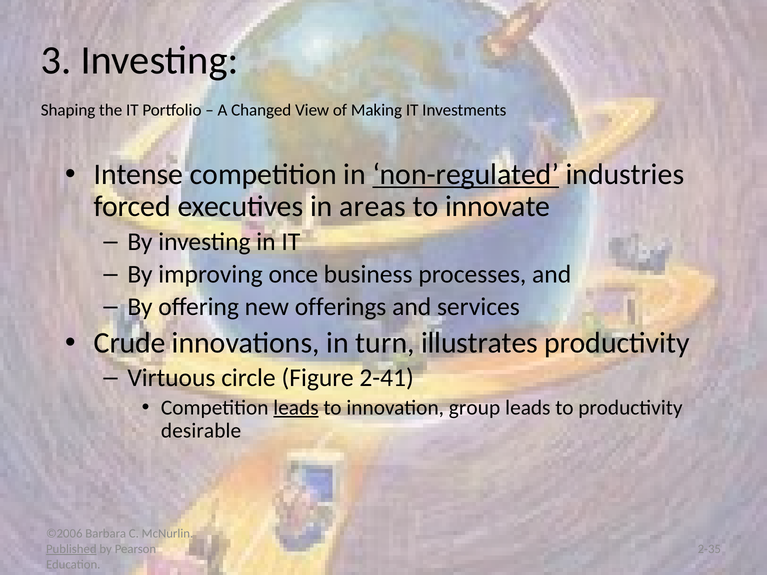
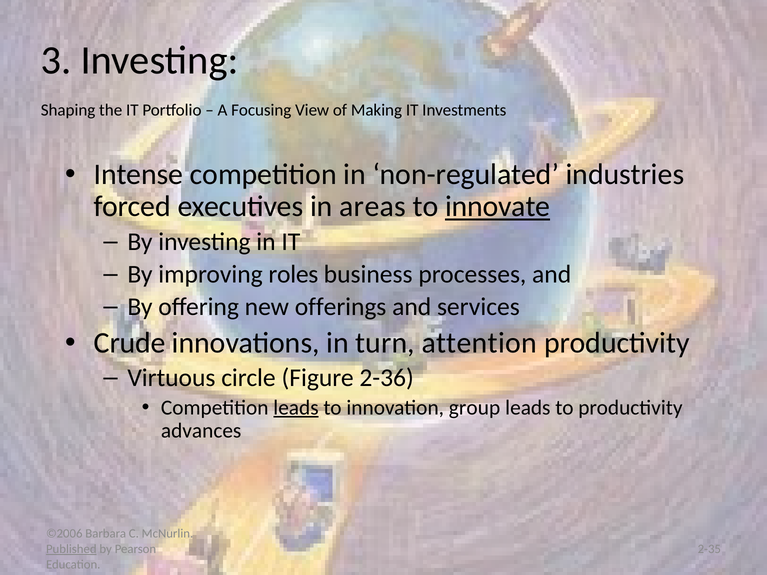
Changed: Changed -> Focusing
non-regulated underline: present -> none
innovate underline: none -> present
once: once -> roles
illustrates: illustrates -> attention
2-41: 2-41 -> 2-36
desirable: desirable -> advances
